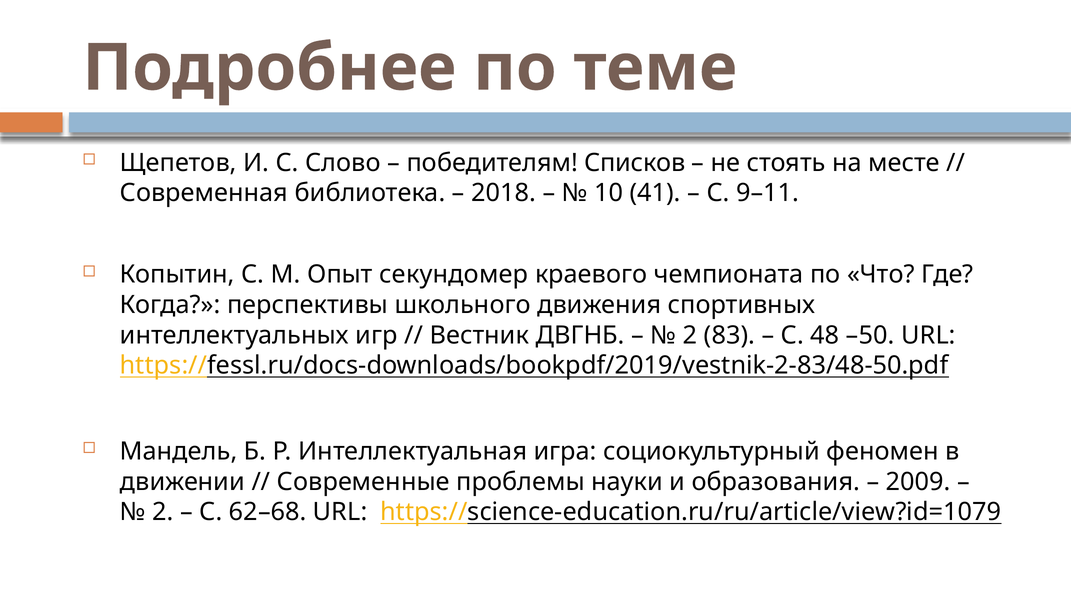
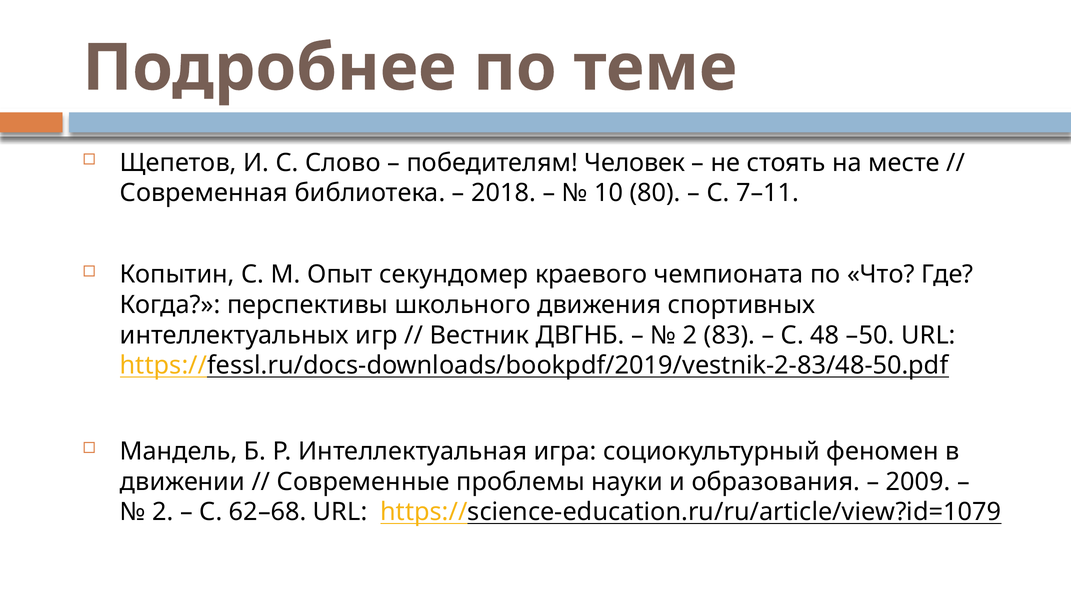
Списков: Списков -> Человек
41: 41 -> 80
9–11: 9–11 -> 7–11
